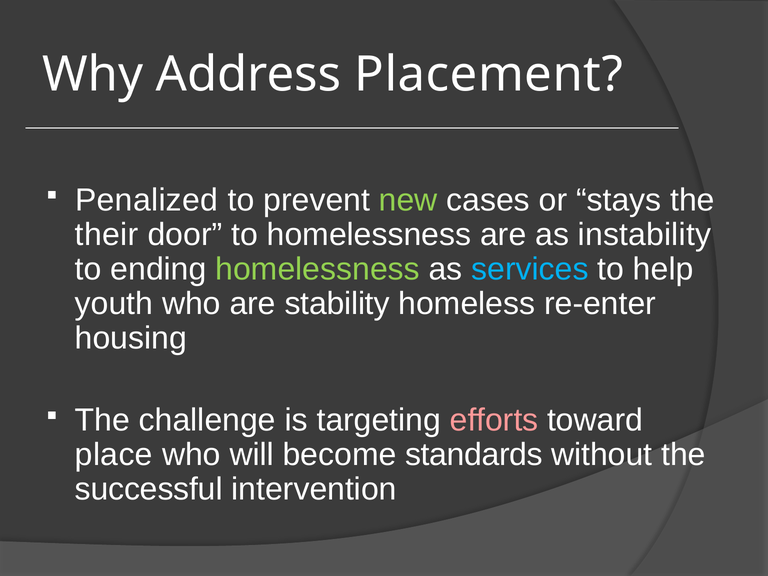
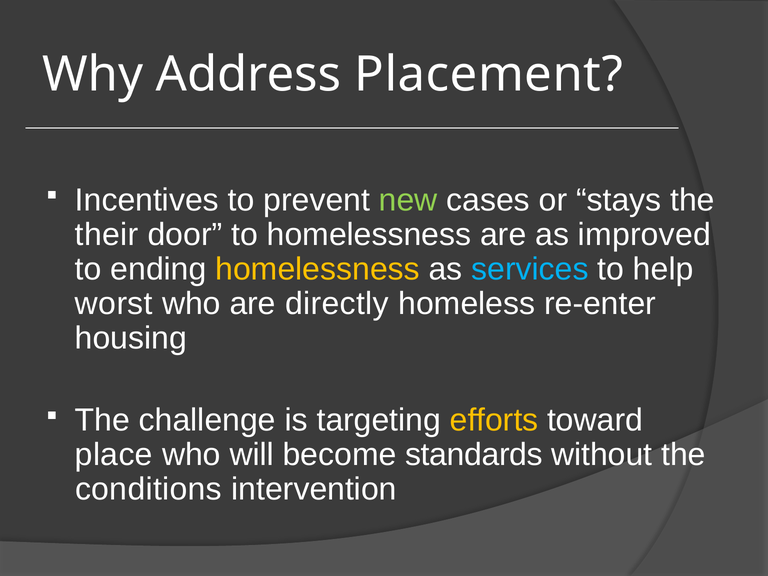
Penalized: Penalized -> Incentives
instability: instability -> improved
homelessness at (318, 269) colour: light green -> yellow
youth: youth -> worst
stability: stability -> directly
efforts colour: pink -> yellow
successful: successful -> conditions
